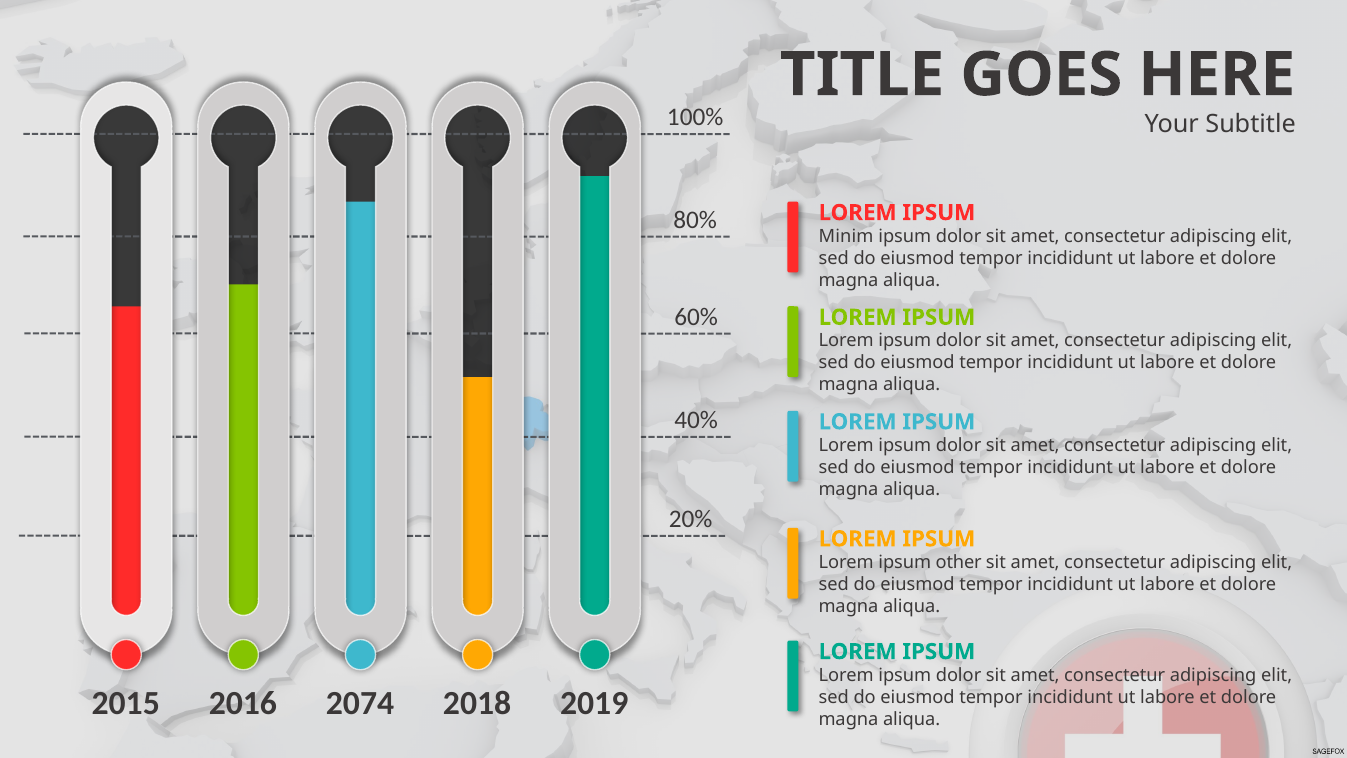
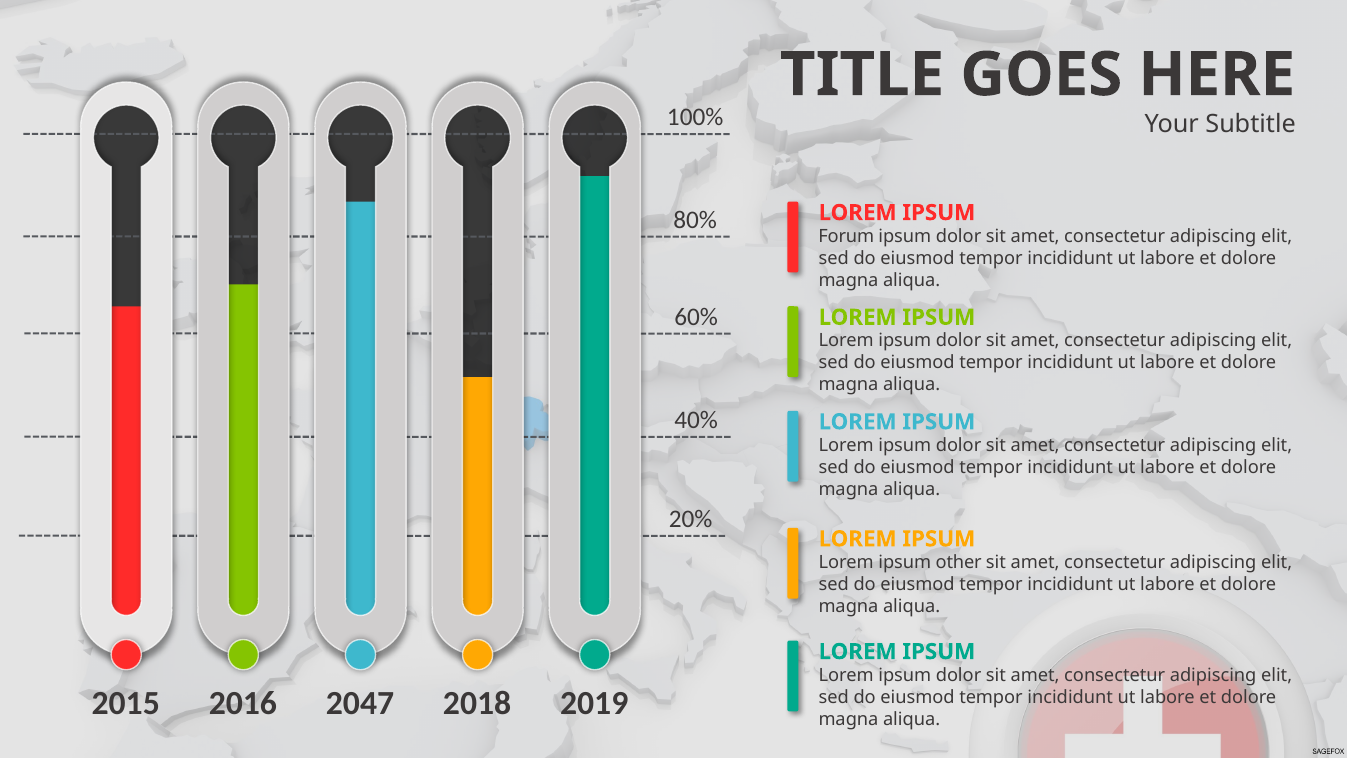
Minim: Minim -> Forum
2074: 2074 -> 2047
